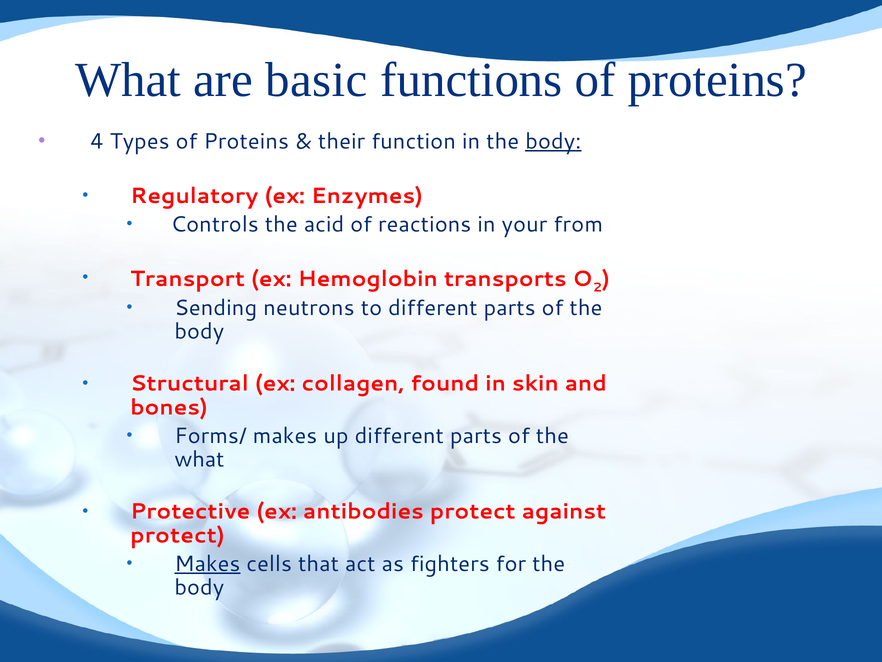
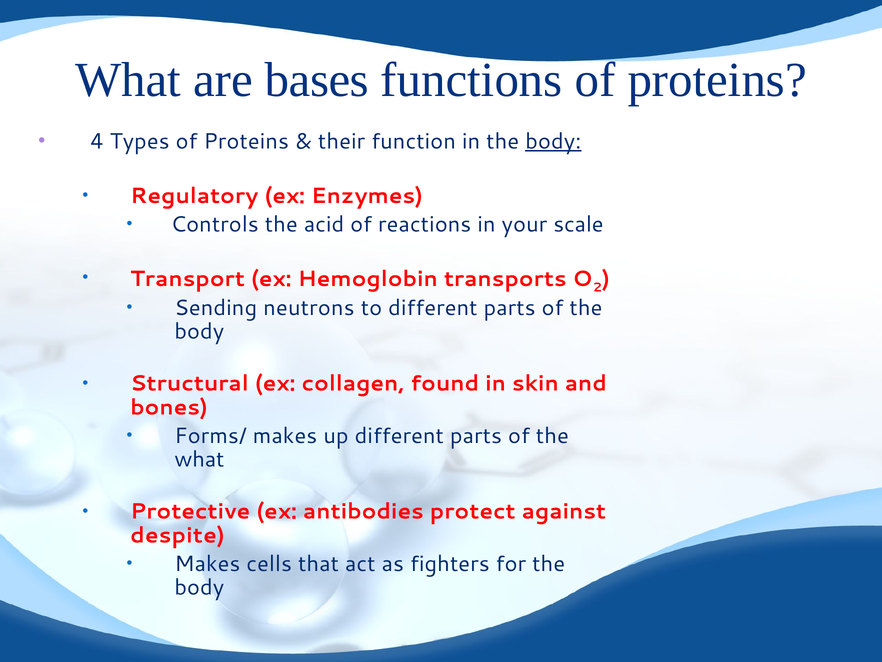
basic: basic -> bases
from: from -> scale
protect at (178, 535): protect -> despite
Makes at (207, 563) underline: present -> none
